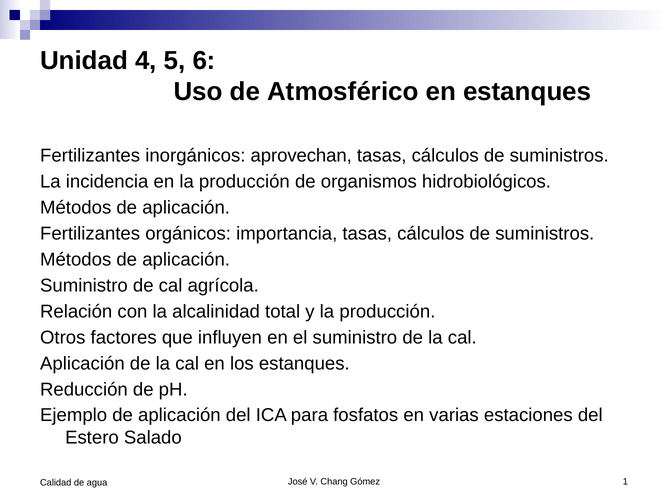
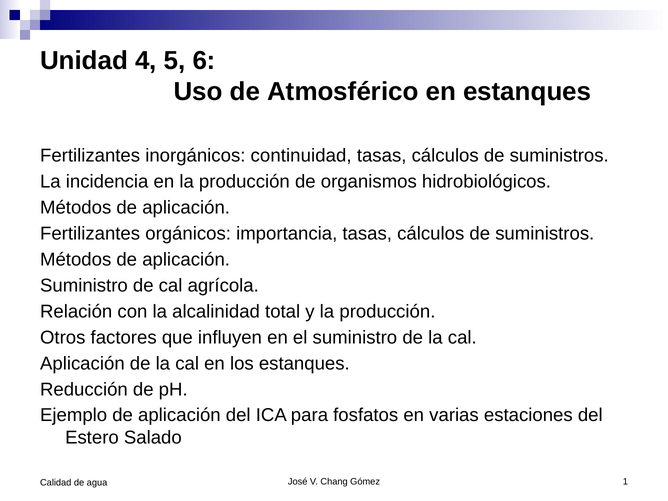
aprovechan: aprovechan -> continuidad
